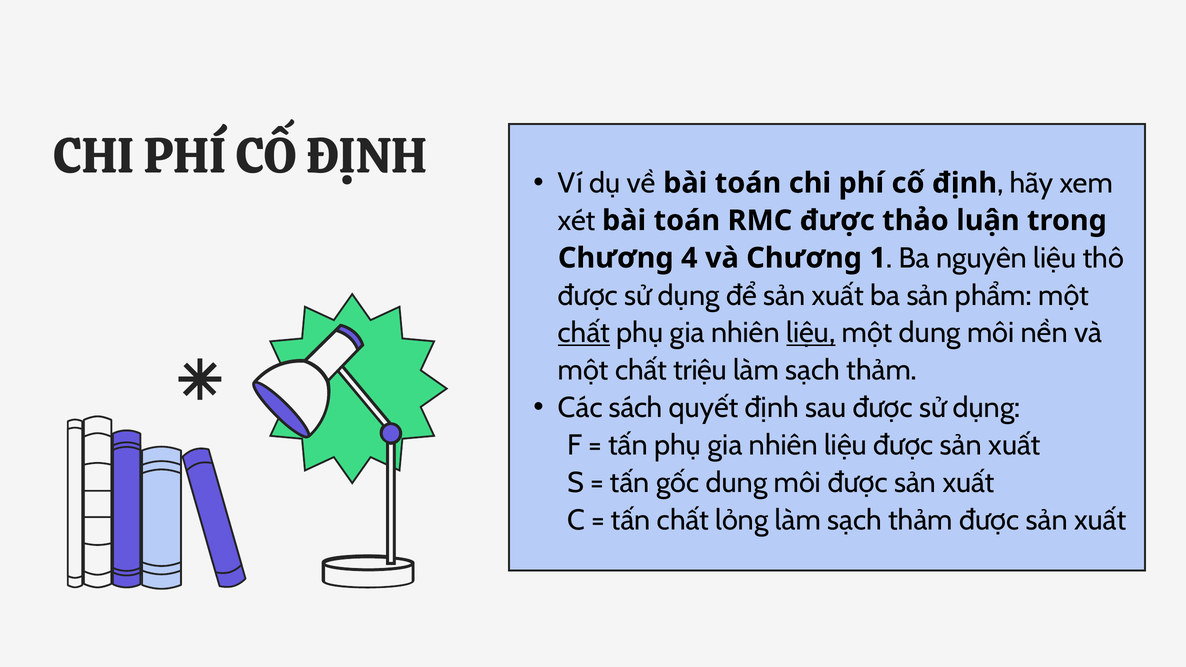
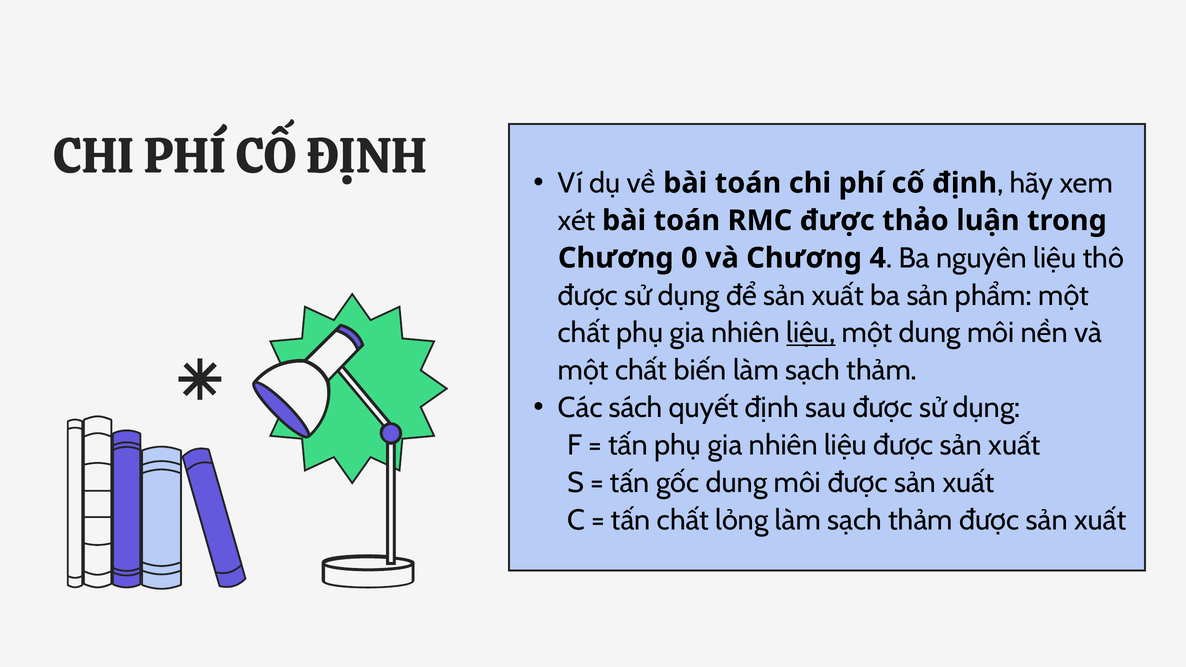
4: 4 -> 0
1: 1 -> 4
chất at (584, 333) underline: present -> none
triệu: triệu -> biến
